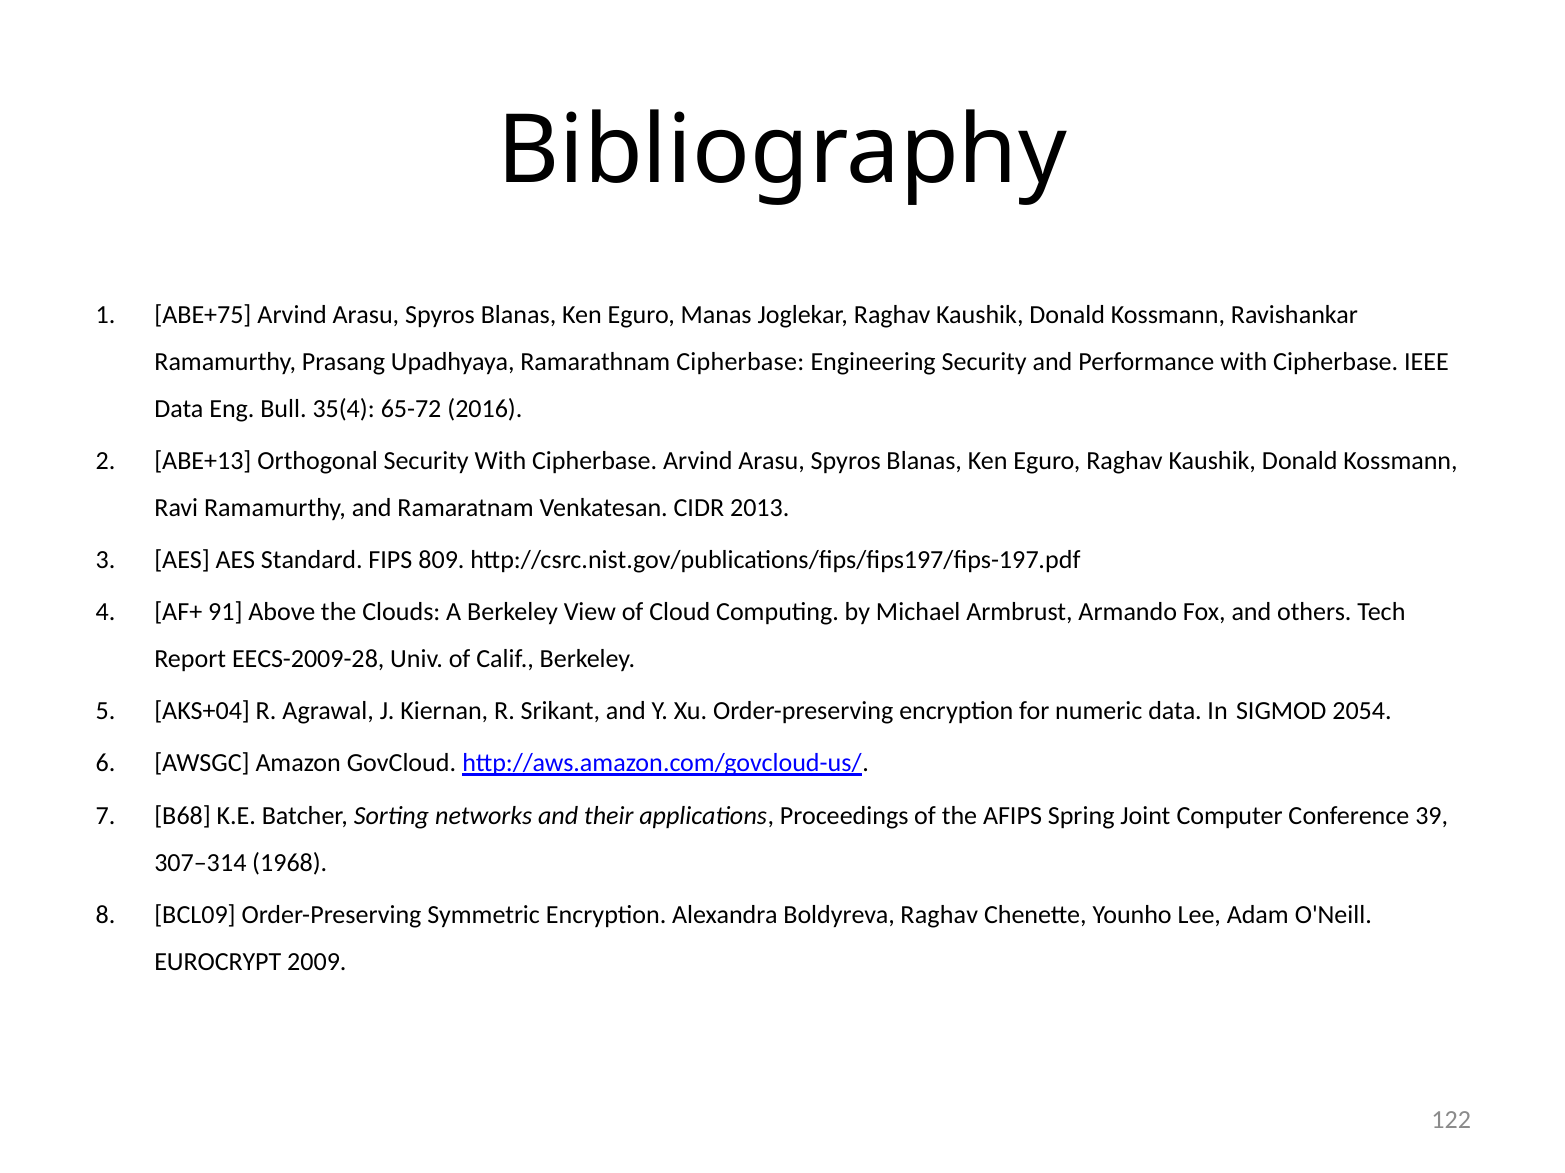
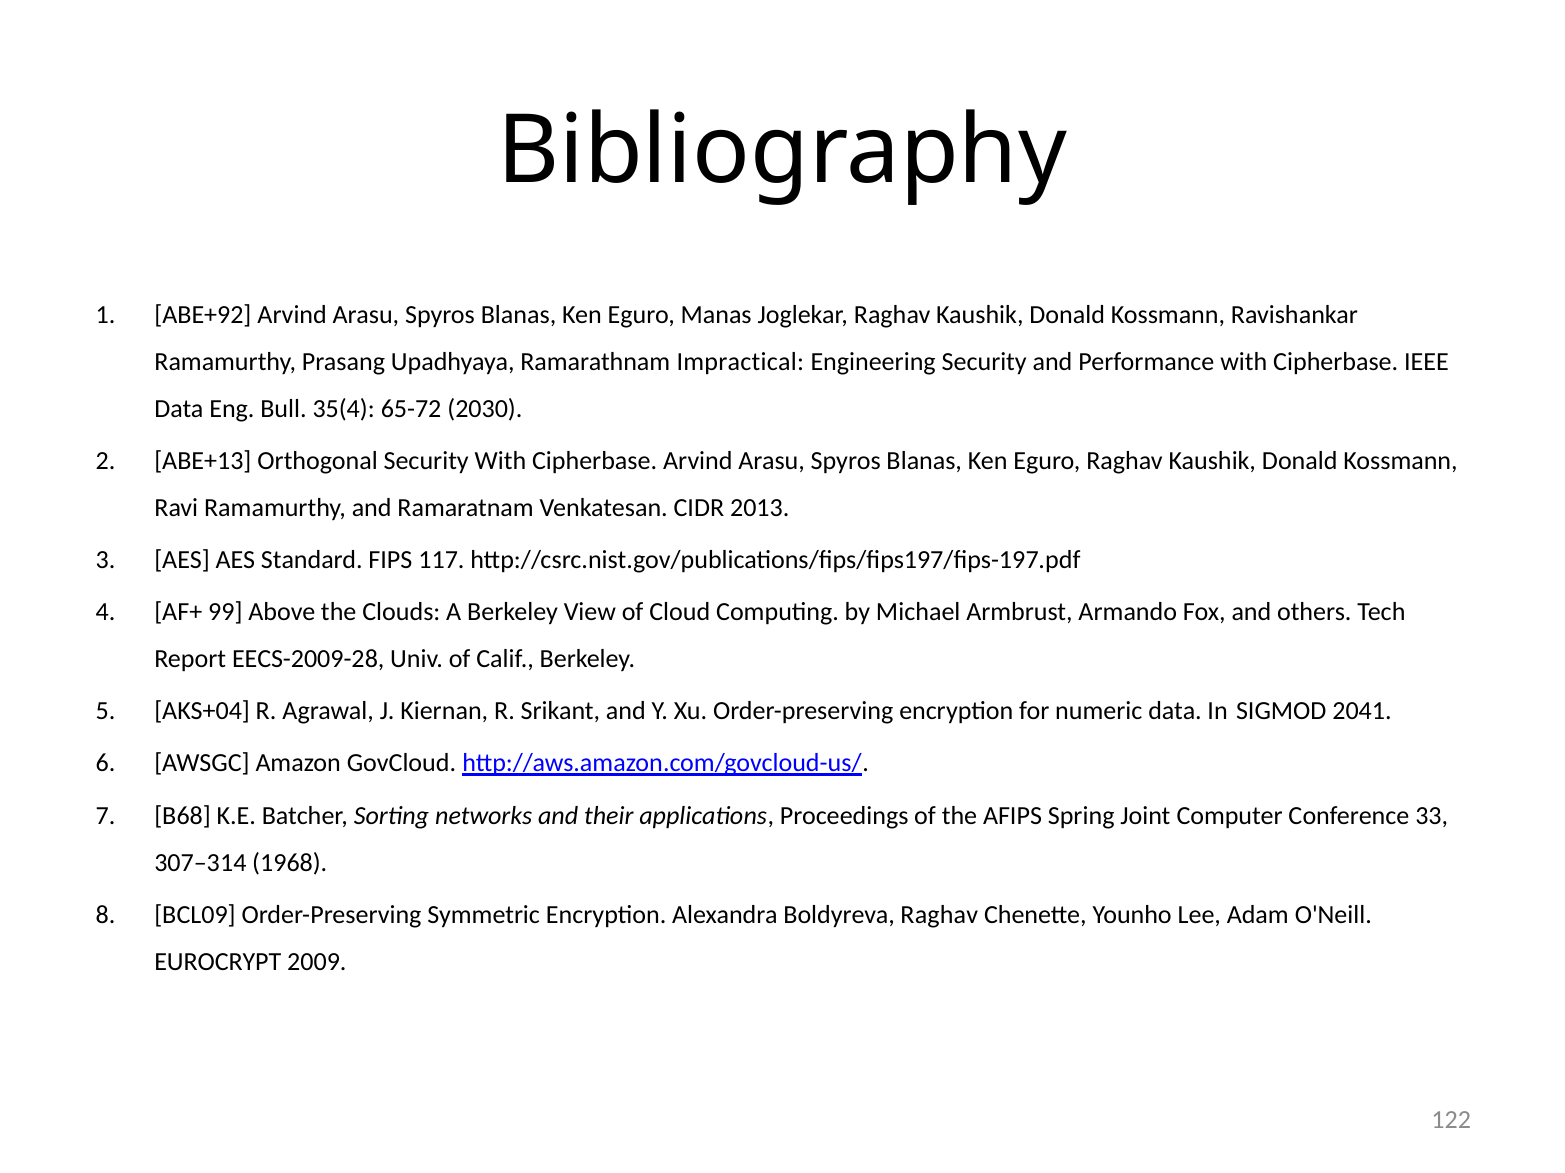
ABE+75: ABE+75 -> ABE+92
Ramarathnam Cipherbase: Cipherbase -> Impractical
2016: 2016 -> 2030
809: 809 -> 117
91: 91 -> 99
2054: 2054 -> 2041
39: 39 -> 33
